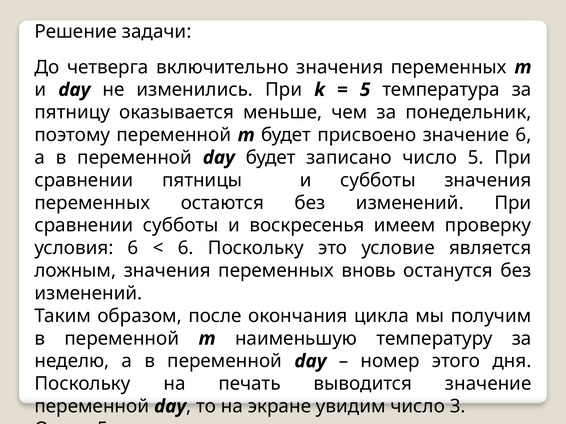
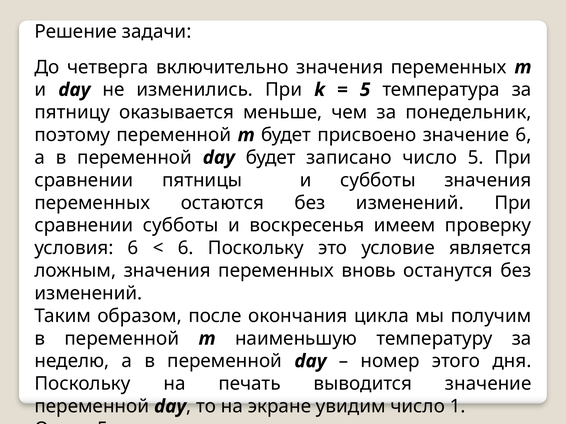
3: 3 -> 1
